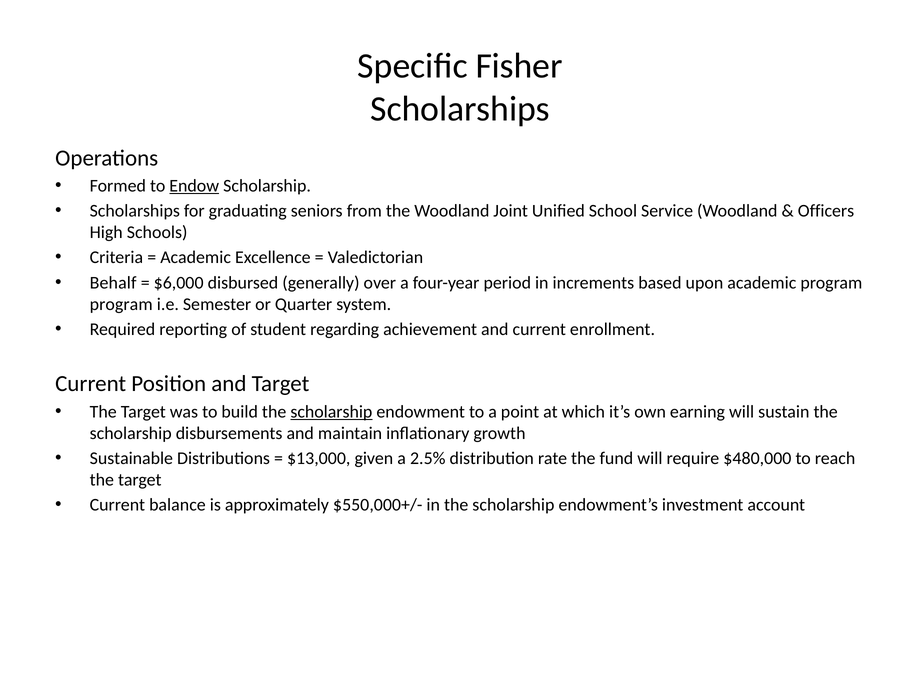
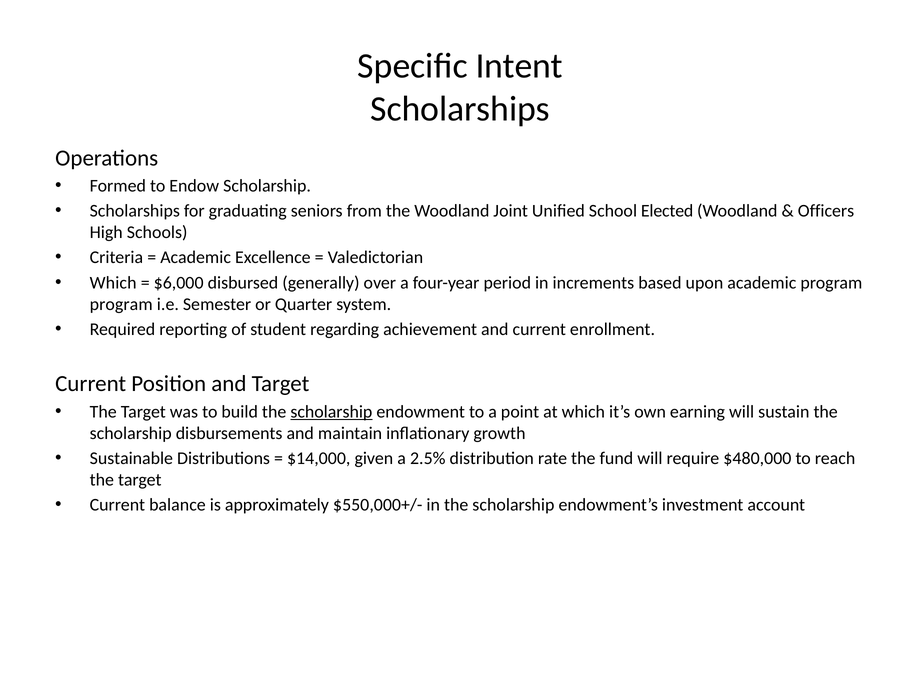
Fisher: Fisher -> Intent
Endow underline: present -> none
Service: Service -> Elected
Behalf at (113, 283): Behalf -> Which
$13,000: $13,000 -> $14,000
